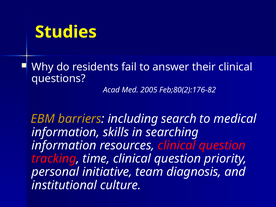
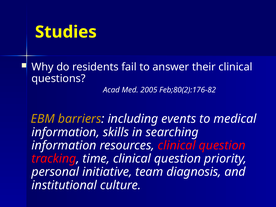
search: search -> events
